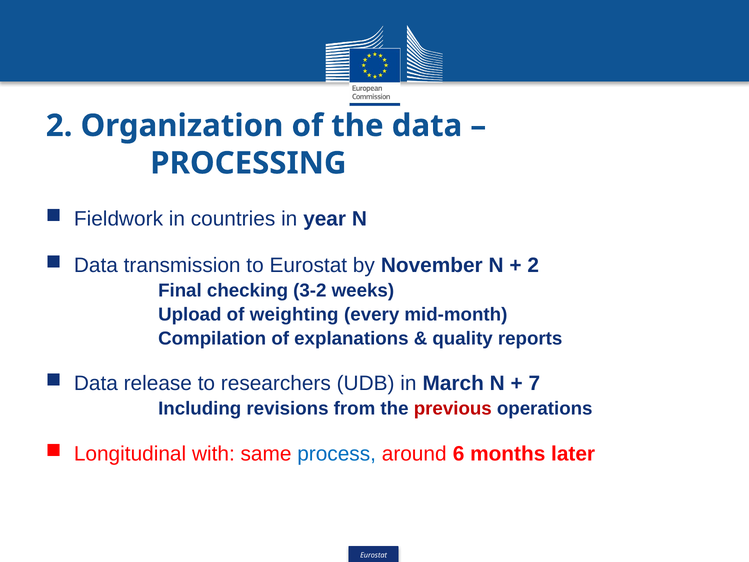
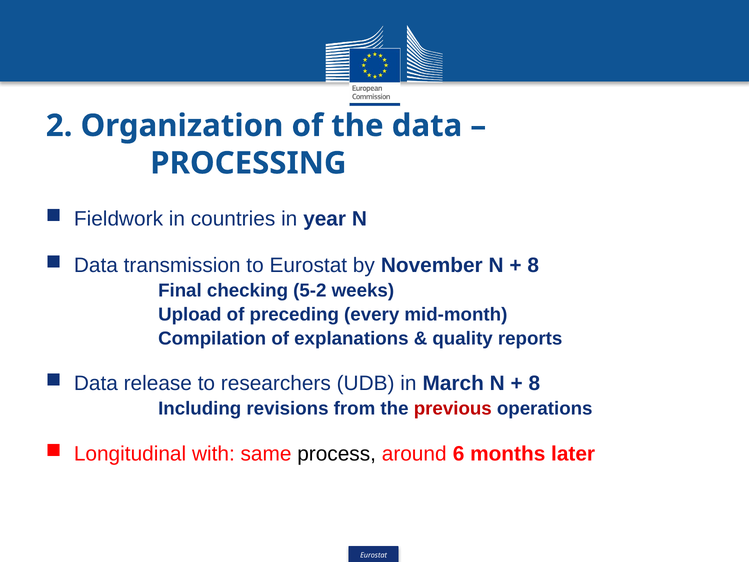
2 at (533, 265): 2 -> 8
3-2: 3-2 -> 5-2
weighting: weighting -> preceding
7 at (534, 383): 7 -> 8
process colour: blue -> black
